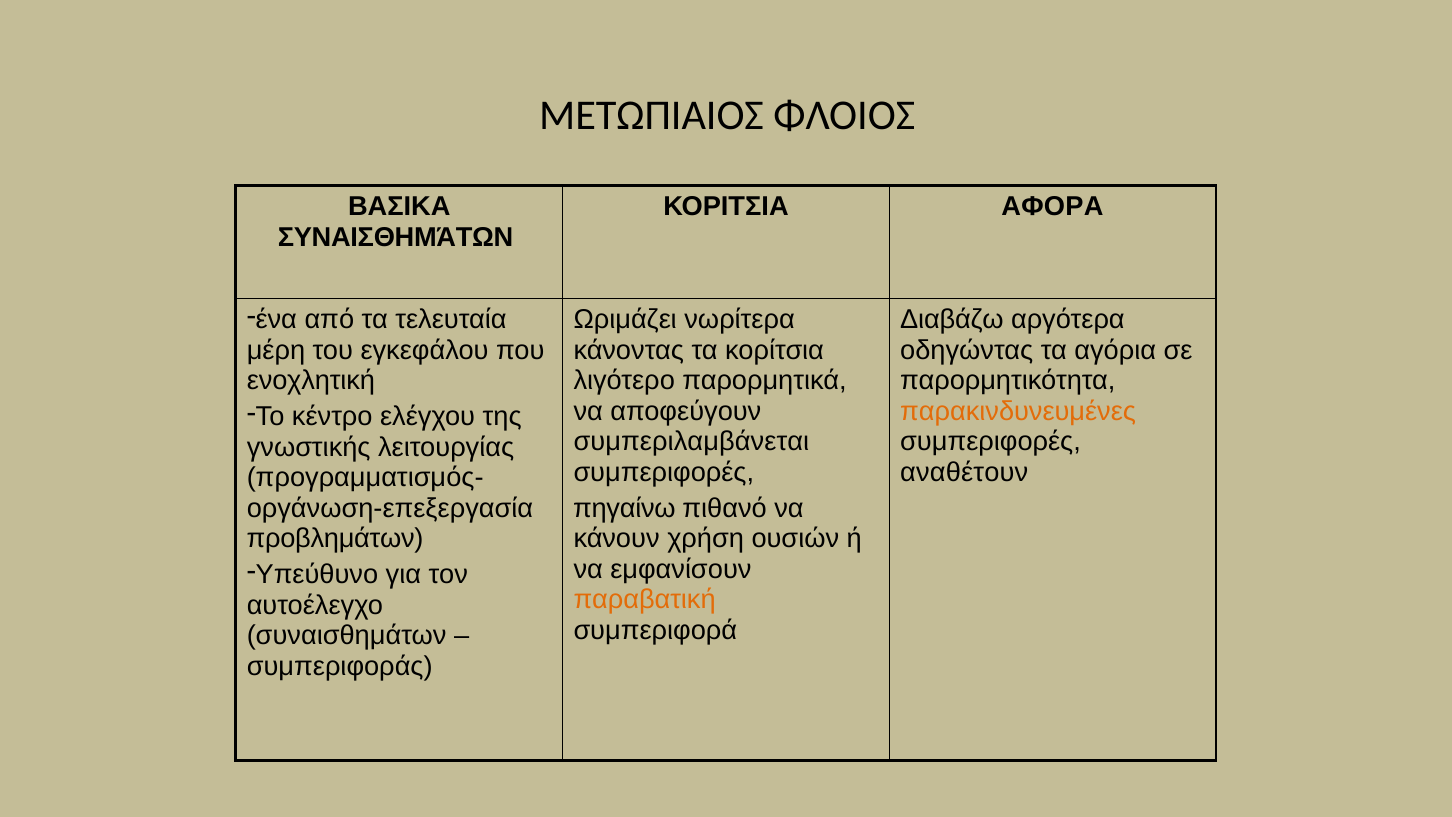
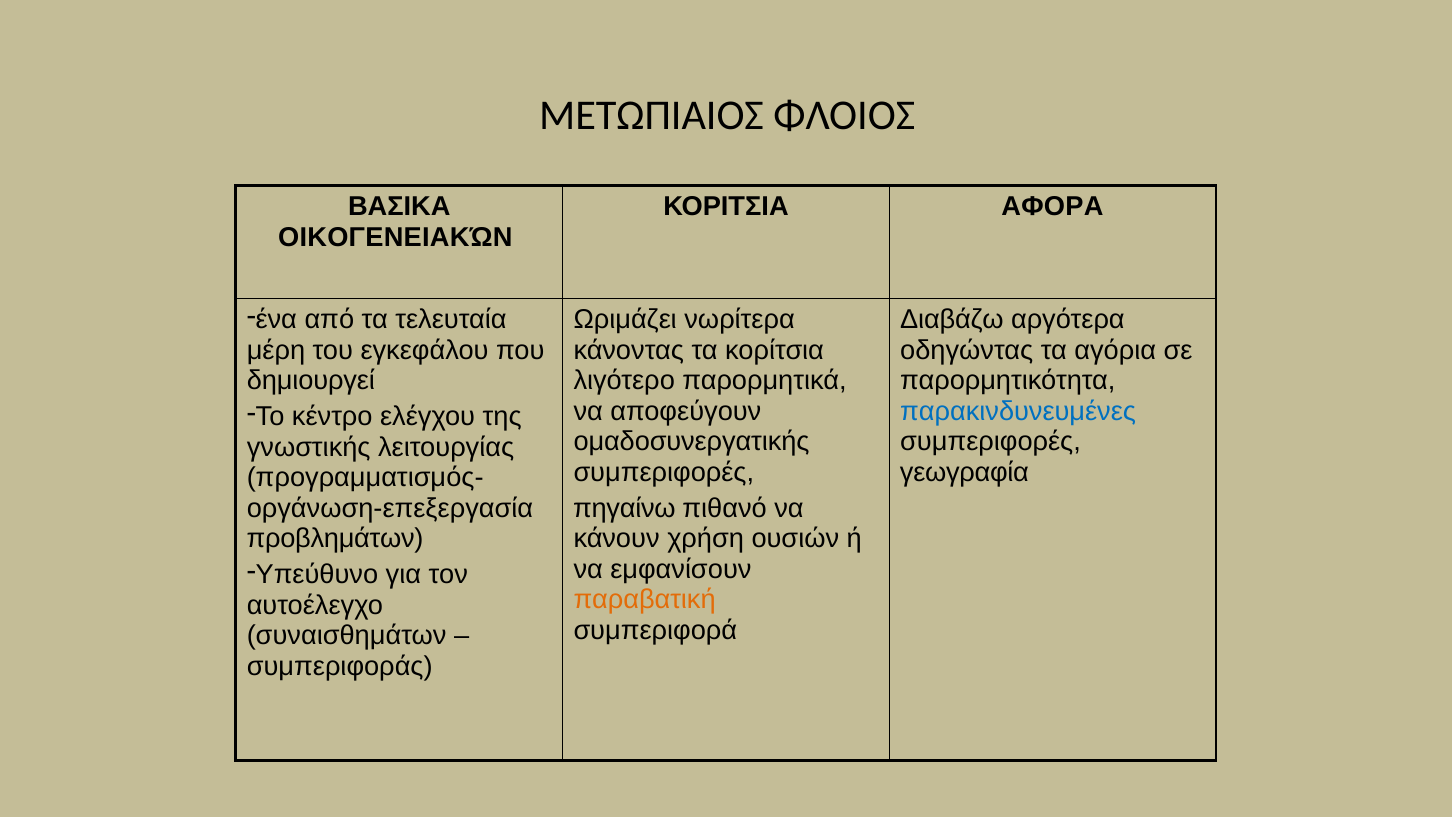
ΣΥΝΑΙΣΘΗΜΆΤΩΝ at (396, 237): ΣΥΝΑΙΣΘΗΜΆΤΩΝ -> ΟΙΚΟΓΕΝΕΙΑΚΏΝ
ενοχλητική: ενοχλητική -> δημιουργεί
παρακινδυνευμένες colour: orange -> blue
συμπεριλαμβάνεται: συμπεριλαμβάνεται -> ομαδοσυνεργατικής
αναθέτουν: αναθέτουν -> γεωγραφία
